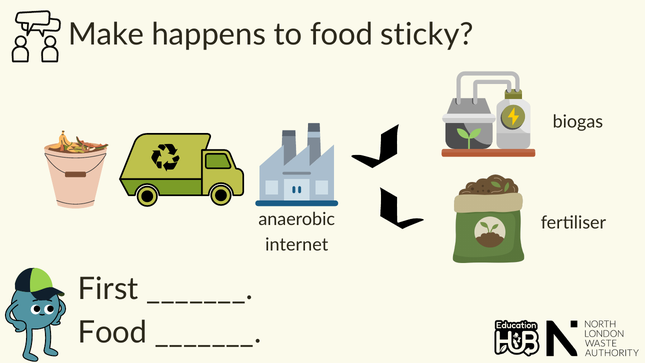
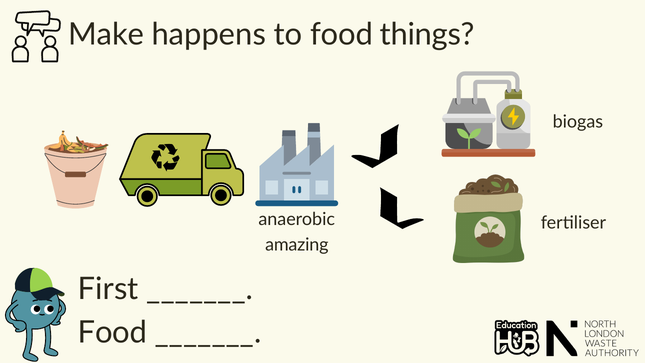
sticky: sticky -> things
internet: internet -> amazing
